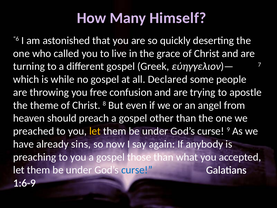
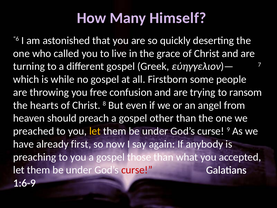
Declared: Declared -> Firstborn
apostle: apostle -> ransom
theme: theme -> hearts
sins: sins -> first
curse at (137, 170) colour: blue -> red
